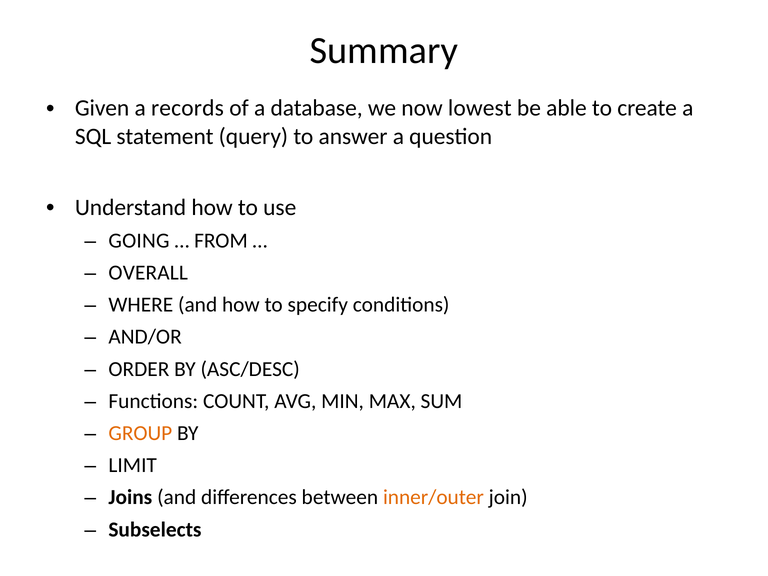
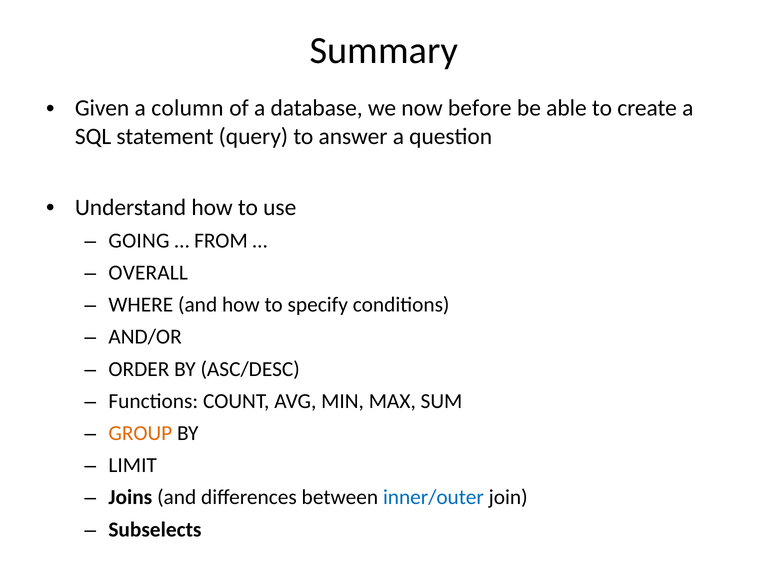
records: records -> column
lowest: lowest -> before
inner/outer colour: orange -> blue
